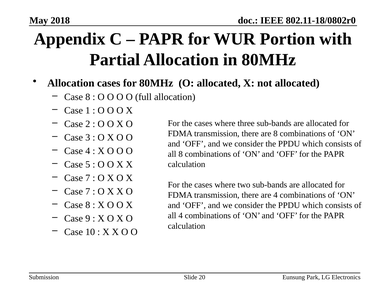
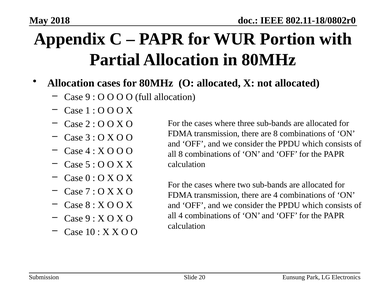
8 at (88, 97): 8 -> 9
7 at (88, 178): 7 -> 0
